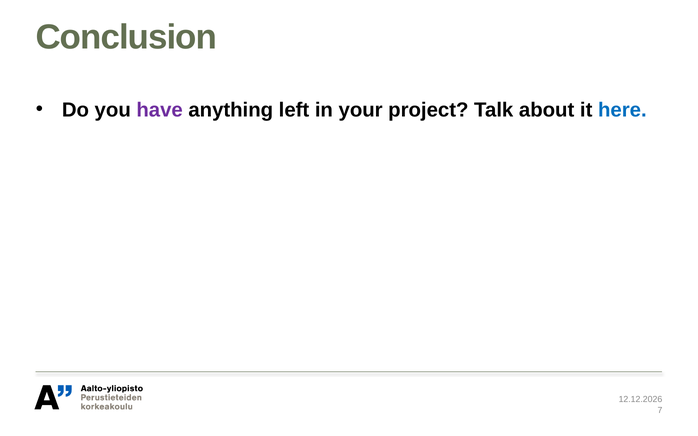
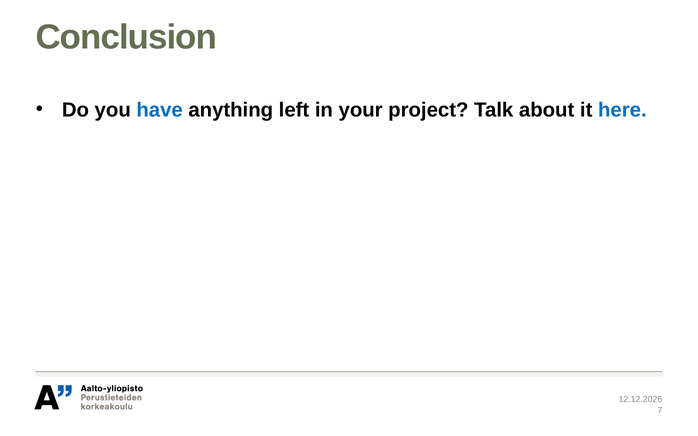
have colour: purple -> blue
